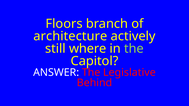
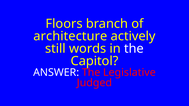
where: where -> words
the at (134, 49) colour: light green -> white
Behind: Behind -> Judged
